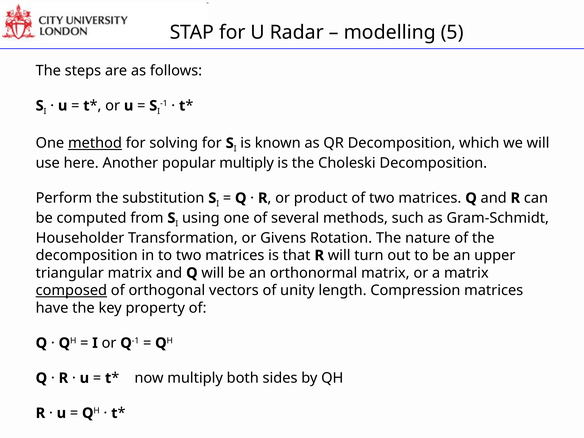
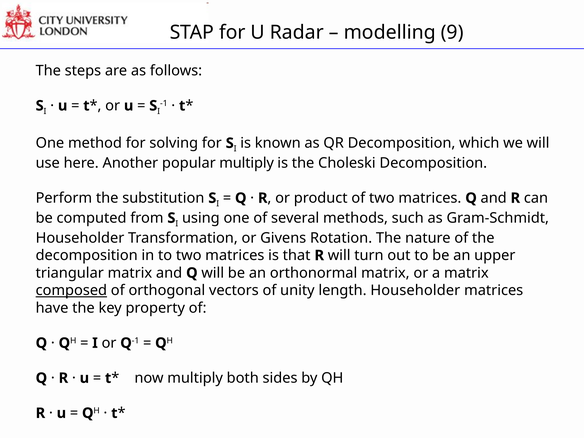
5: 5 -> 9
method underline: present -> none
length Compression: Compression -> Householder
